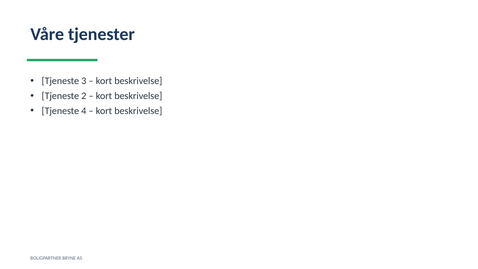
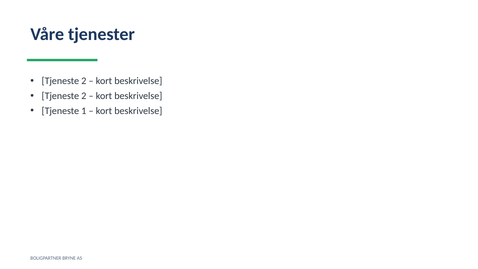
3 at (84, 81): 3 -> 2
4: 4 -> 1
